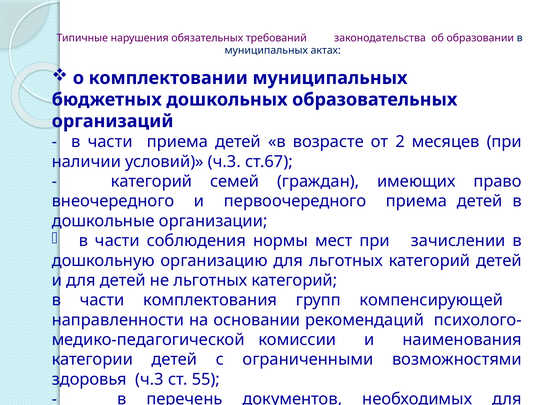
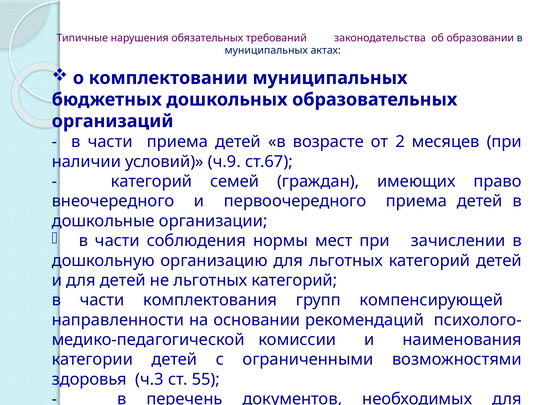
условий ч.3: ч.3 -> ч.9
